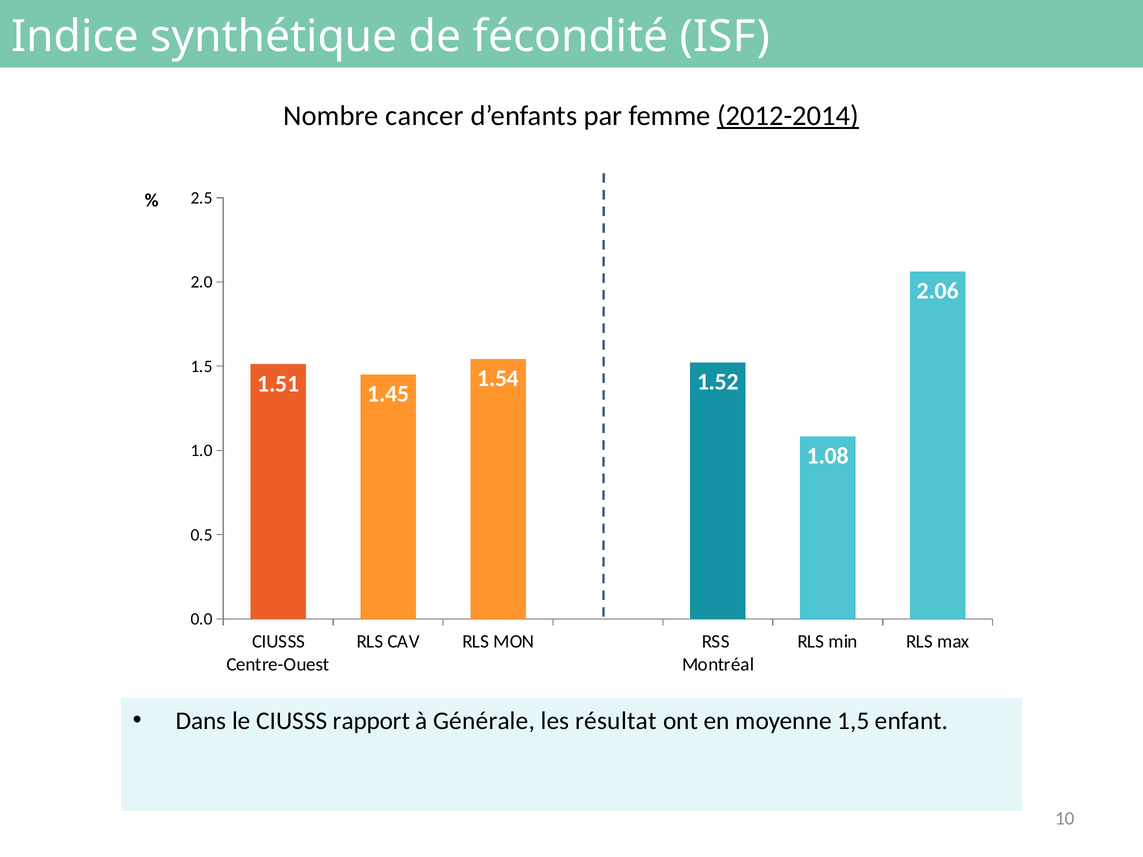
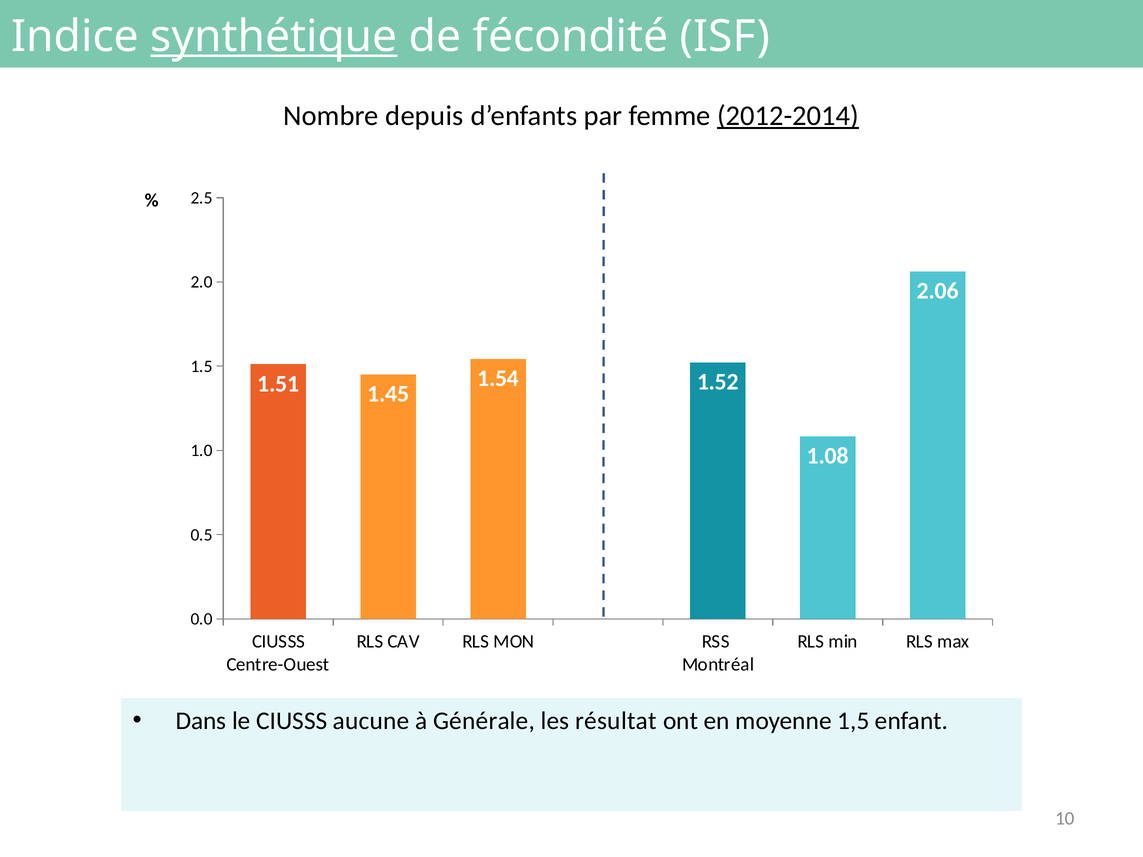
synthétique underline: none -> present
cancer: cancer -> depuis
rapport: rapport -> aucune
